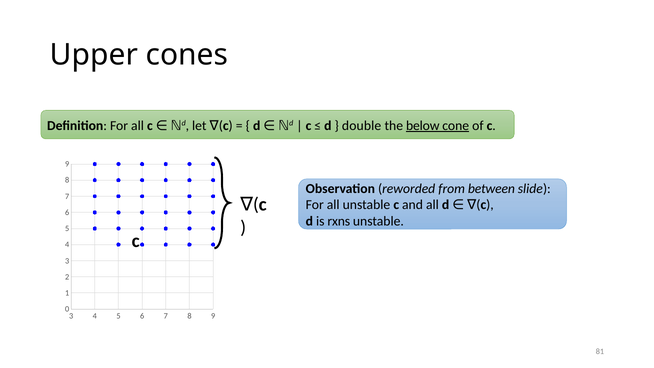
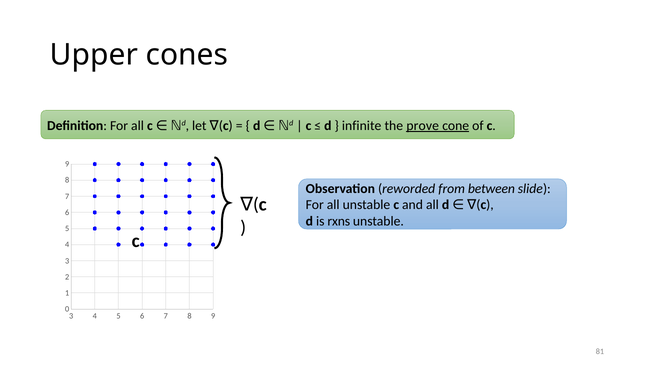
double: double -> infinite
below: below -> prove
